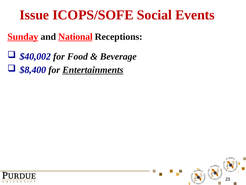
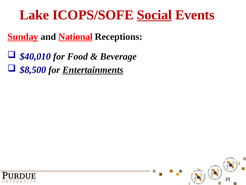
Issue: Issue -> Lake
Social underline: none -> present
$40,002: $40,002 -> $40,010
$8,400: $8,400 -> $8,500
